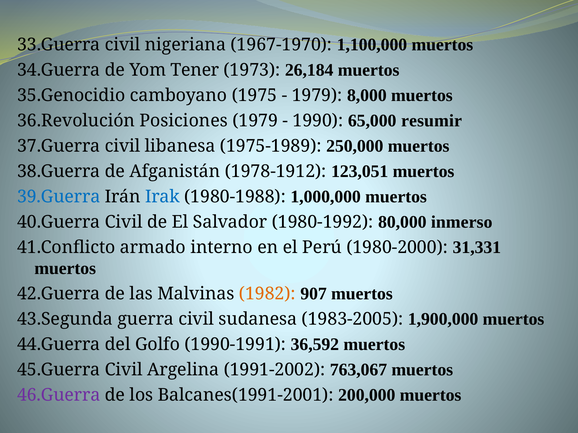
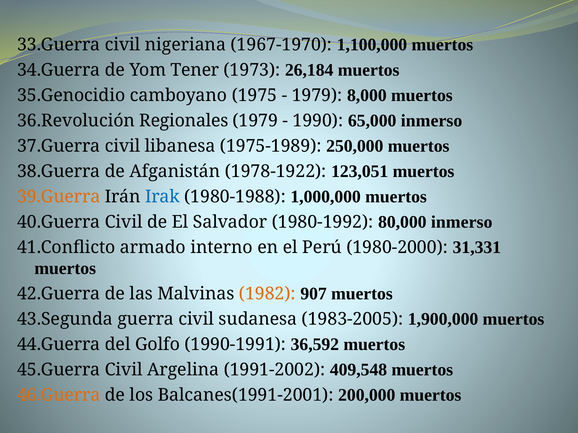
Posiciones: Posiciones -> Regionales
65,000 resumir: resumir -> inmerso
1978-1912: 1978-1912 -> 1978-1922
39.Guerra colour: blue -> orange
763,067: 763,067 -> 409,548
46.Guerra colour: purple -> orange
